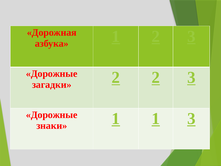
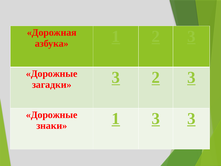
загадки 2: 2 -> 3
1 1: 1 -> 3
